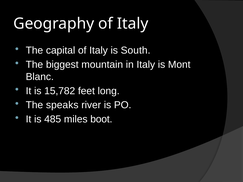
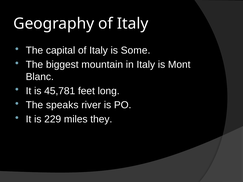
South: South -> Some
15,782: 15,782 -> 45,781
485: 485 -> 229
boot: boot -> they
